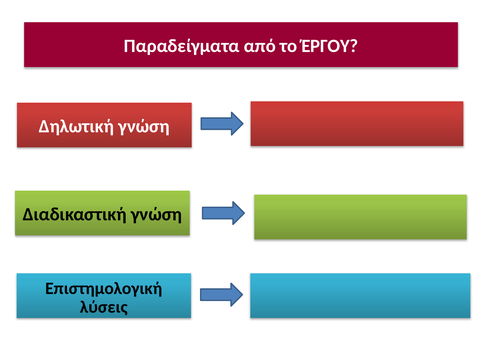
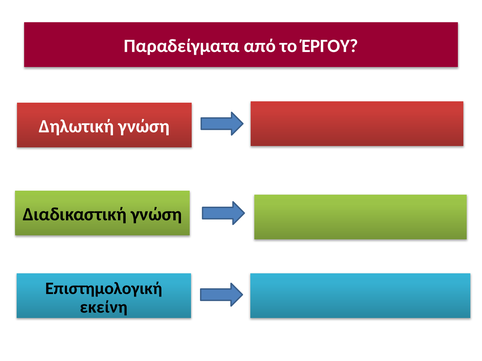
λύσεις: λύσεις -> εκείνη
